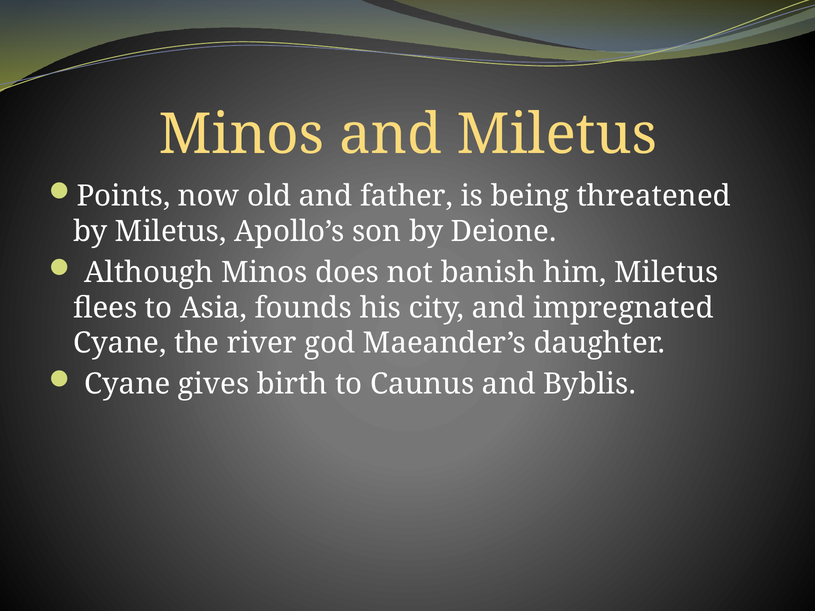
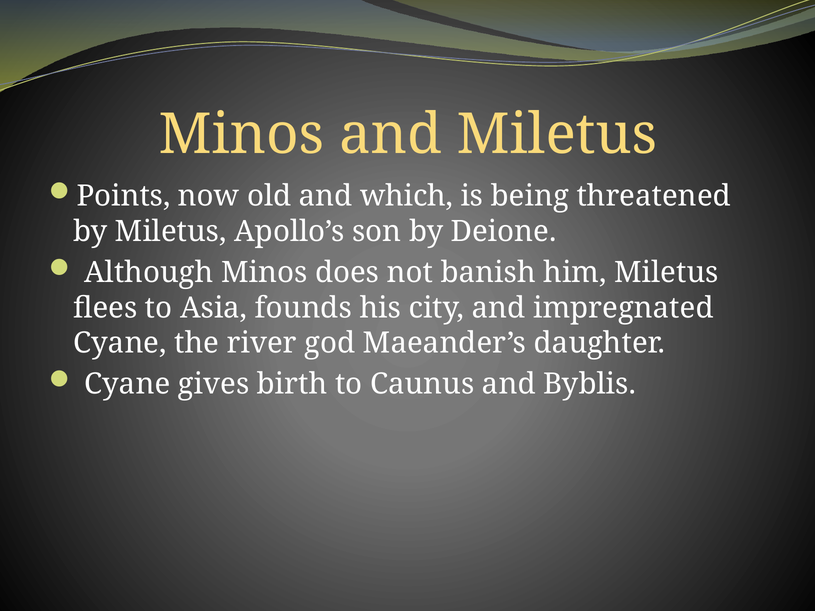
father: father -> which
